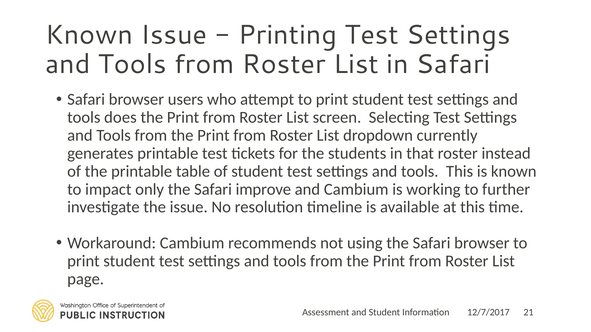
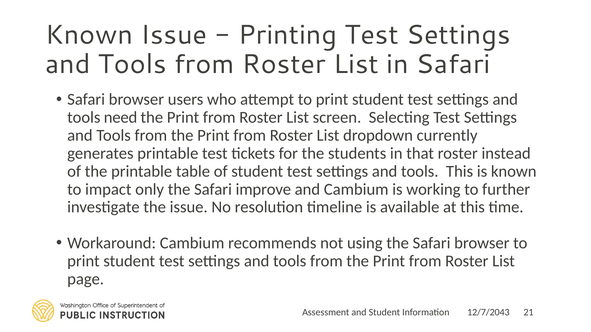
does: does -> need
12/7/2017: 12/7/2017 -> 12/7/2043
